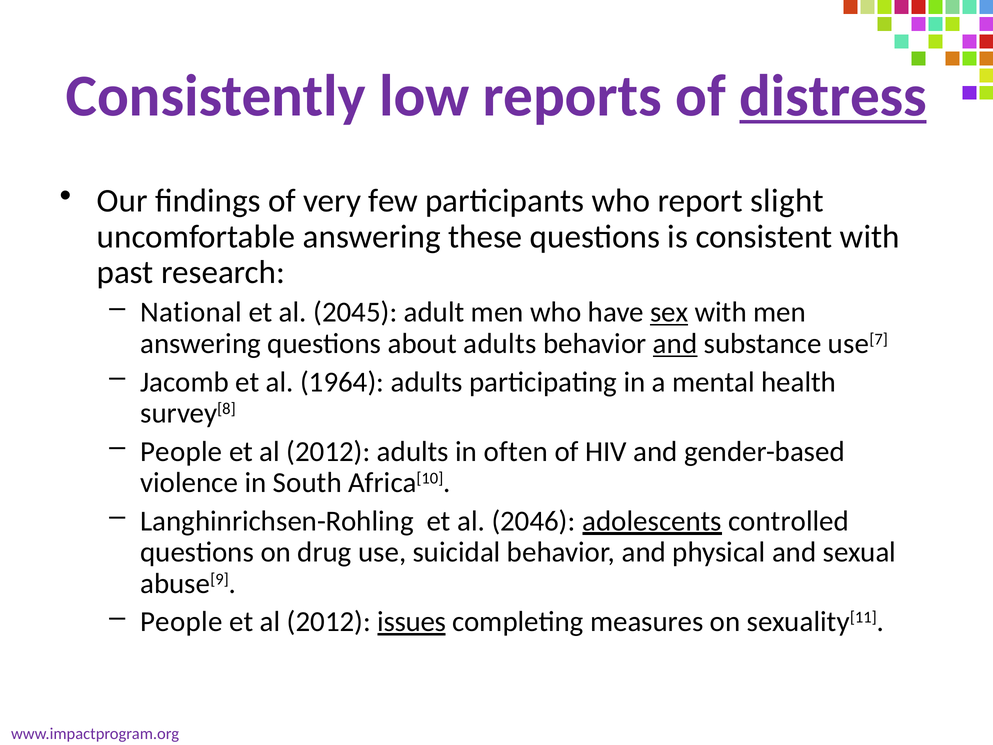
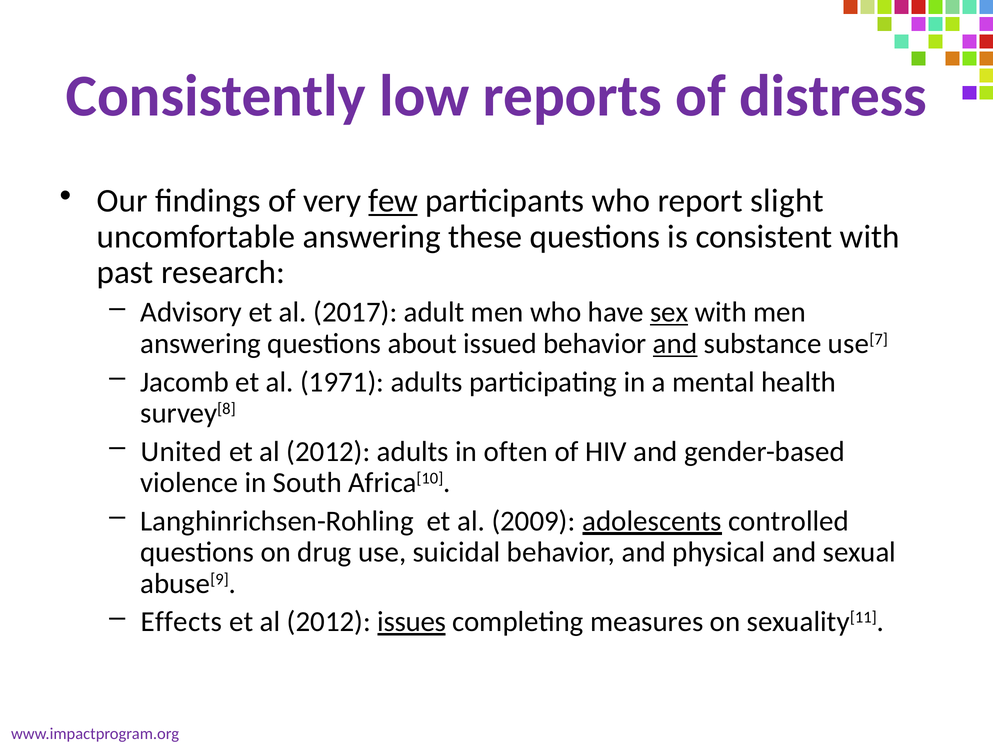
distress underline: present -> none
few underline: none -> present
National: National -> Advisory
2045: 2045 -> 2017
about adults: adults -> issued
1964: 1964 -> 1971
People at (181, 451): People -> United
2046: 2046 -> 2009
People at (181, 622): People -> Effects
